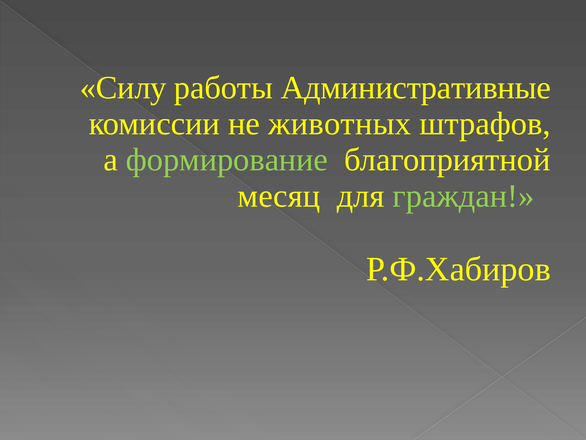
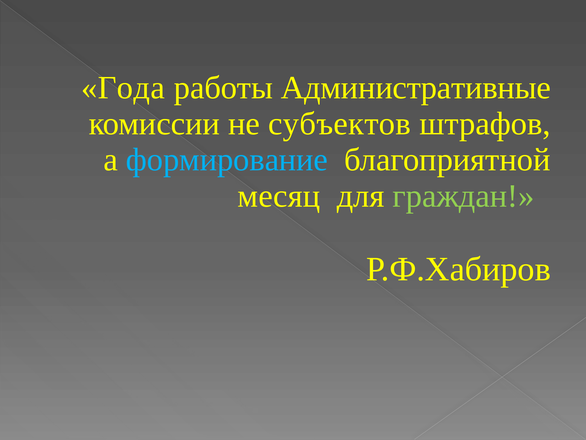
Силу: Силу -> Года
животных: животных -> субъектов
формирование colour: light green -> light blue
